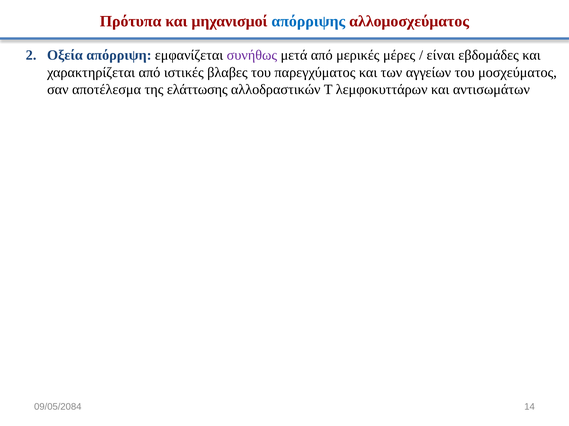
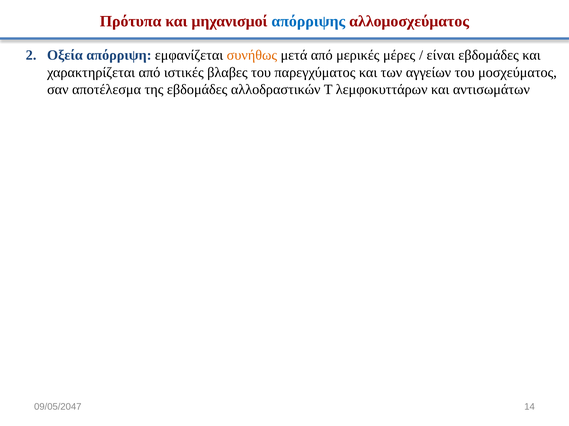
συνήθως colour: purple -> orange
της ελάττωσης: ελάττωσης -> εβδομάδες
09/05/2084: 09/05/2084 -> 09/05/2047
